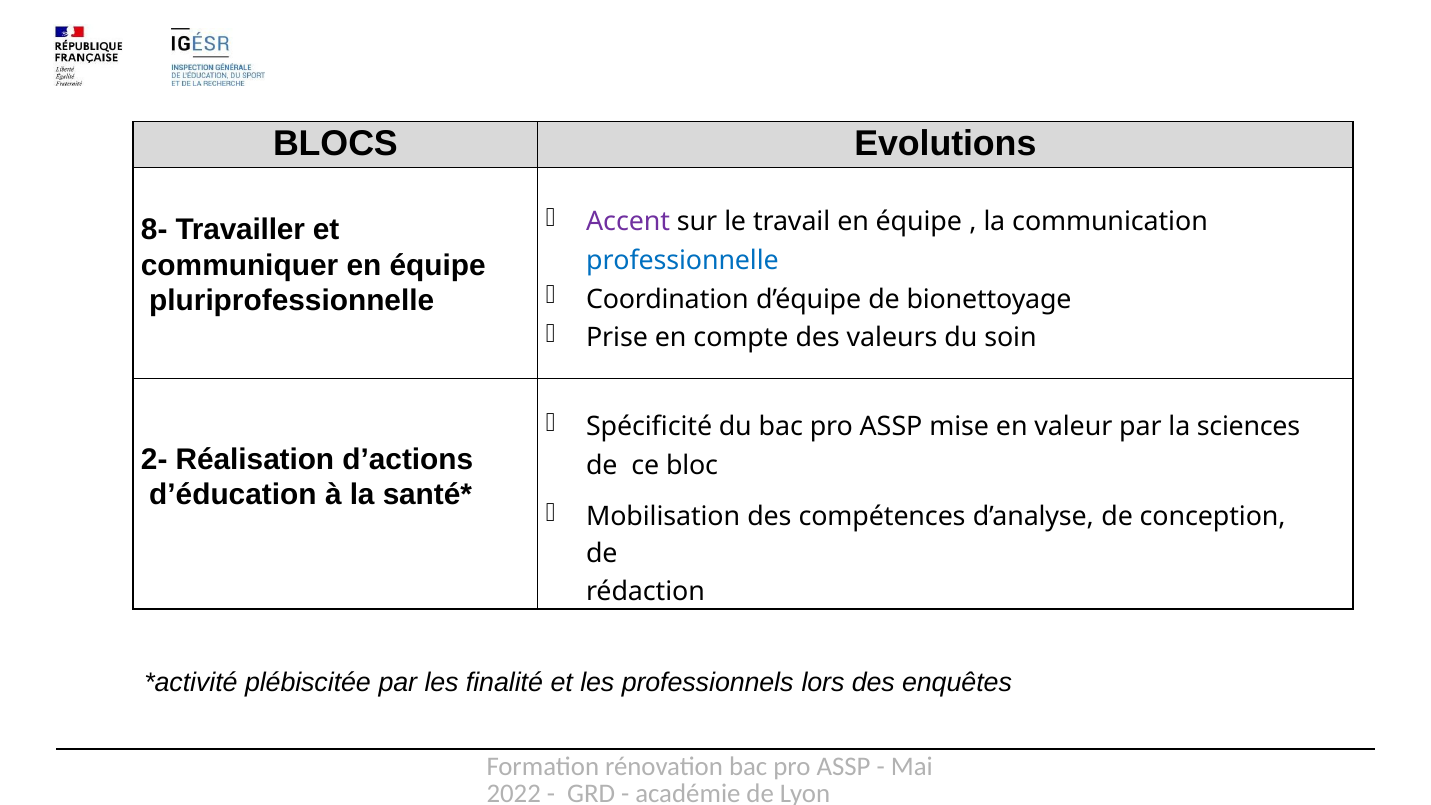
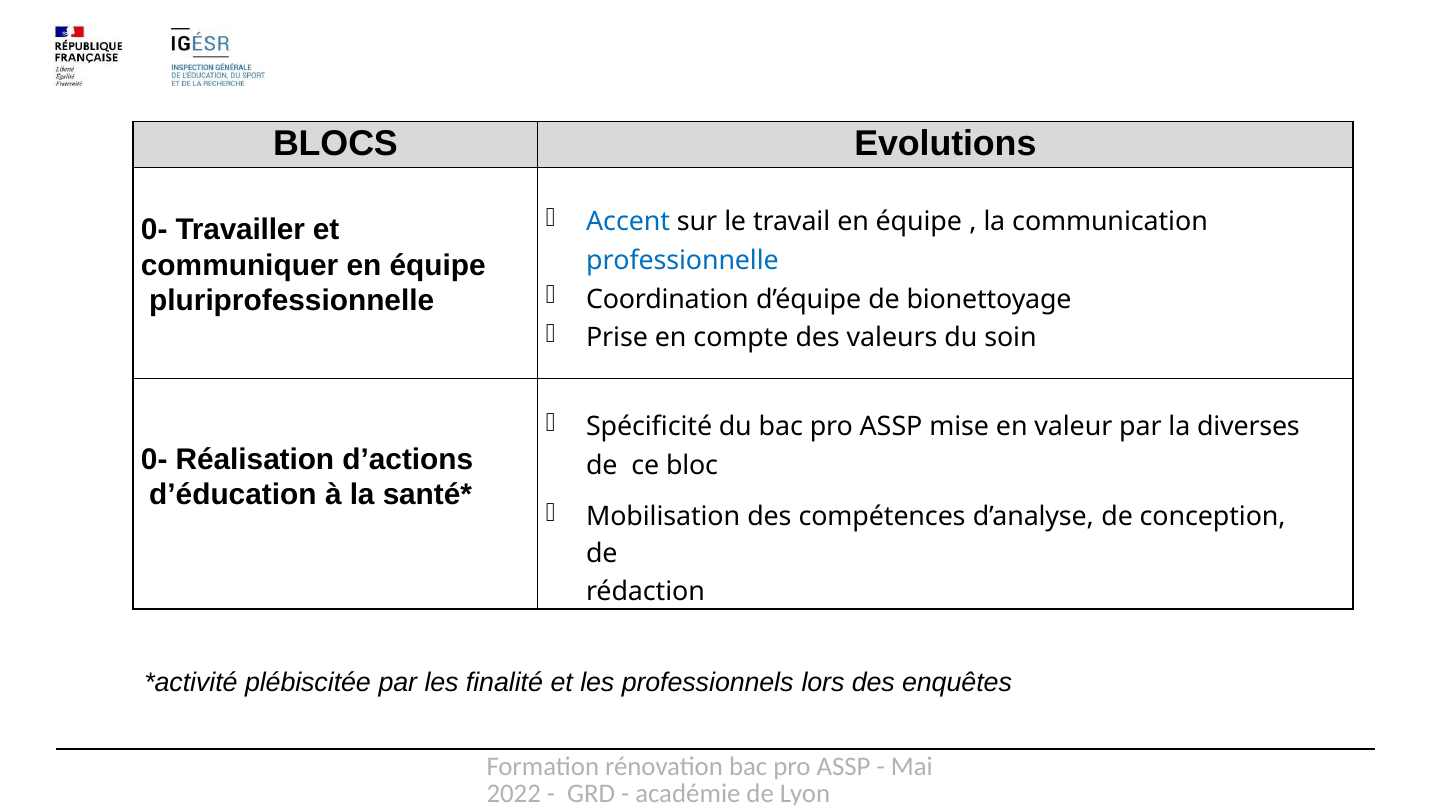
Accent colour: purple -> blue
8- at (154, 230): 8- -> 0-
sciences: sciences -> diverses
2- at (154, 459): 2- -> 0-
